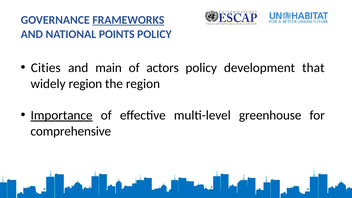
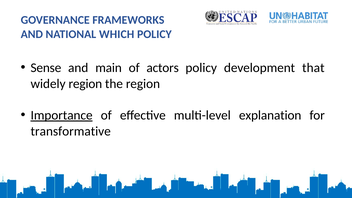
FRAMEWORKS underline: present -> none
POINTS: POINTS -> WHICH
Cities: Cities -> Sense
greenhouse: greenhouse -> explanation
comprehensive: comprehensive -> transformative
